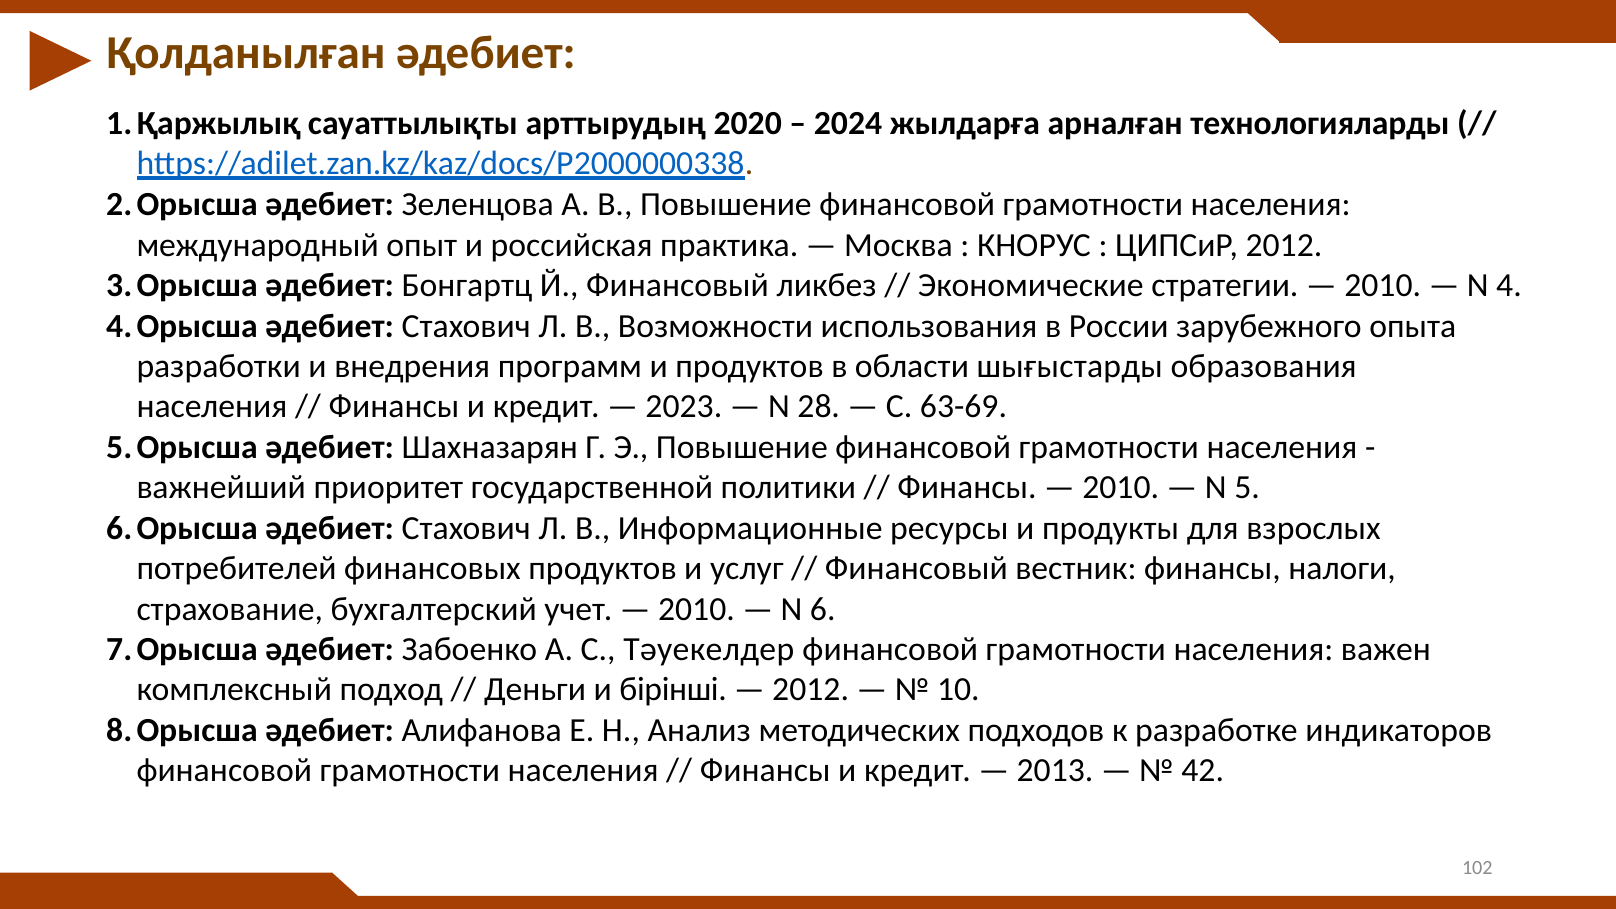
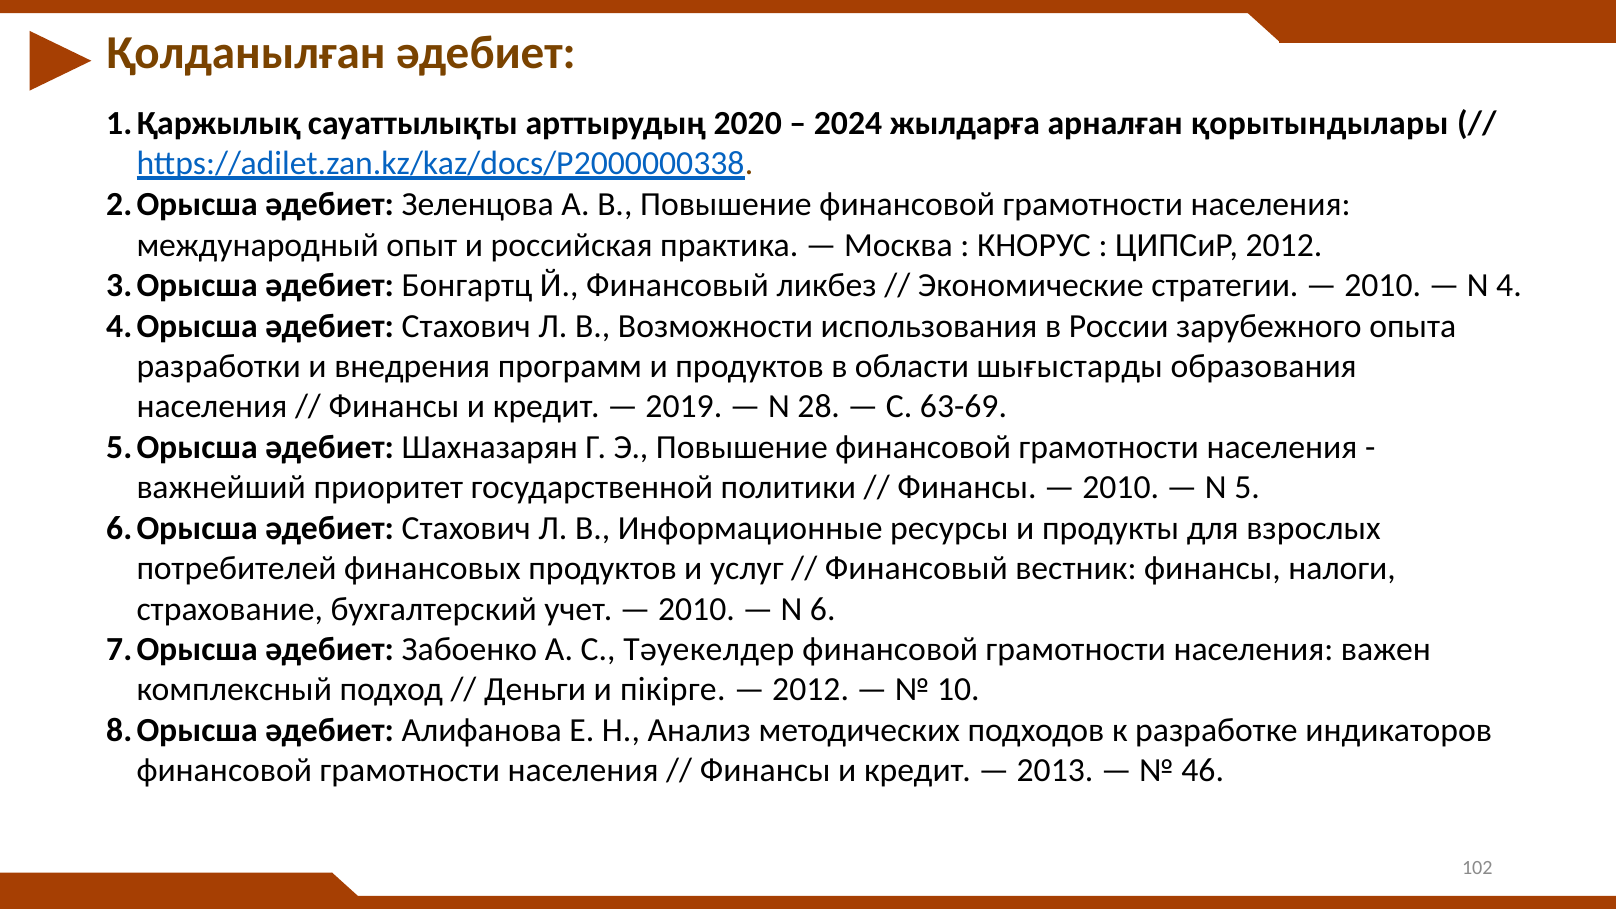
технологияларды: технологияларды -> қорытындылары
2023: 2023 -> 2019
бірінші: бірінші -> пікірге
42: 42 -> 46
